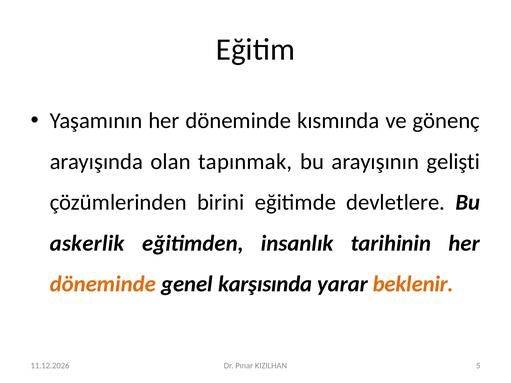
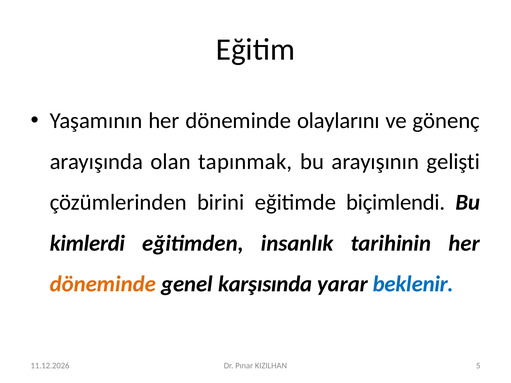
kısmında: kısmında -> olaylarını
devletlere: devletlere -> biçimlendi
askerlik: askerlik -> kimlerdi
beklenir colour: orange -> blue
